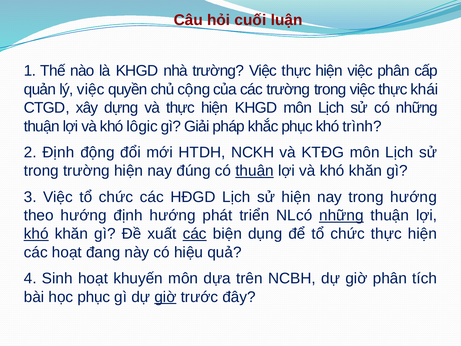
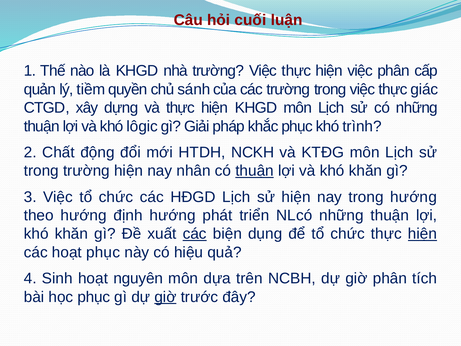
lý việc: việc -> tiềm
cộng: cộng -> sánh
khái: khái -> giác
2 Định: Định -> Chất
đúng: đúng -> nhân
những at (341, 215) underline: present -> none
khó at (36, 234) underline: present -> none
hiện at (422, 234) underline: none -> present
hoạt đang: đang -> phục
khuyến: khuyến -> nguyên
